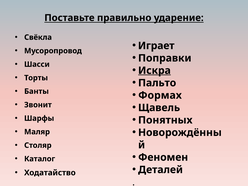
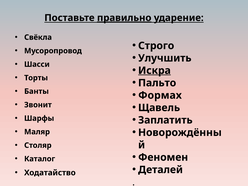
правильно underline: none -> present
Играет: Играет -> Строго
Поправки: Поправки -> Улучшить
Понятных: Понятных -> Заплатить
